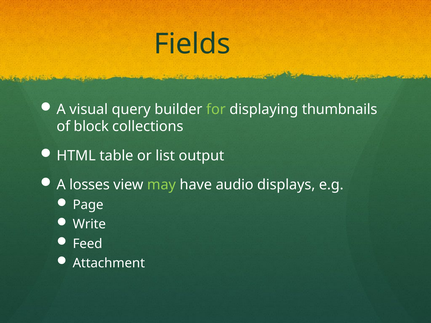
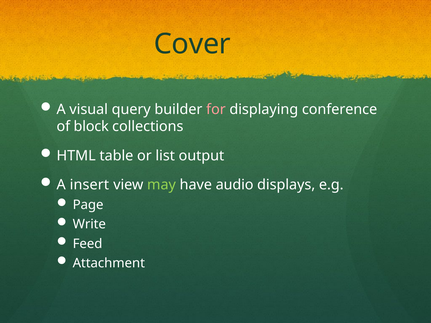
Fields: Fields -> Cover
for colour: light green -> pink
thumbnails: thumbnails -> conference
losses: losses -> insert
